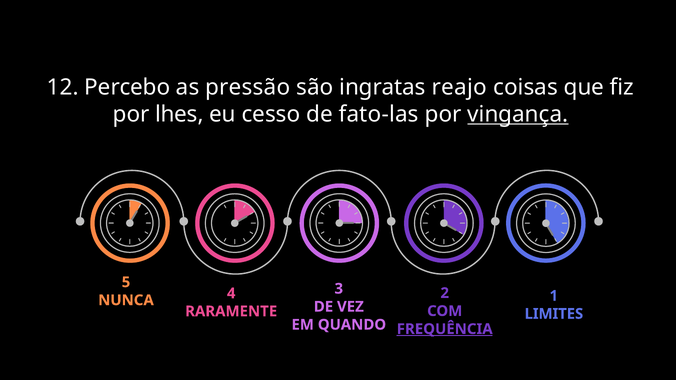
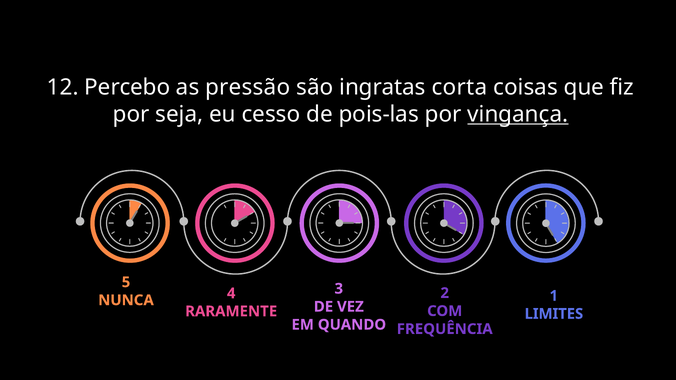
reajo: reajo -> corta
lhes: lhes -> seja
fato-las: fato-las -> pois-las
FREQUÊNCIA underline: present -> none
